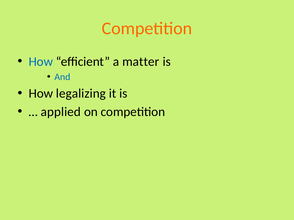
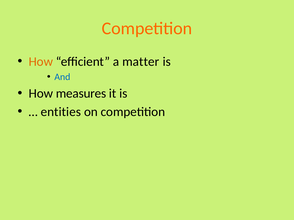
How at (41, 62) colour: blue -> orange
legalizing: legalizing -> measures
applied: applied -> entities
